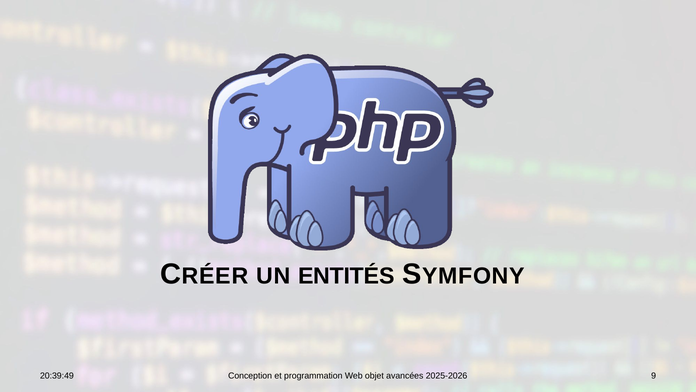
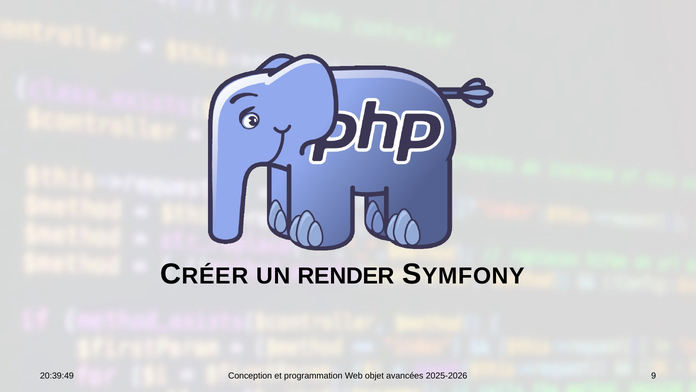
ENTITÉS: ENTITÉS -> RENDER
